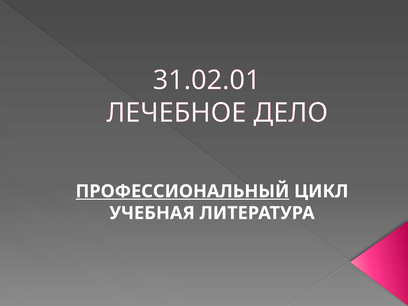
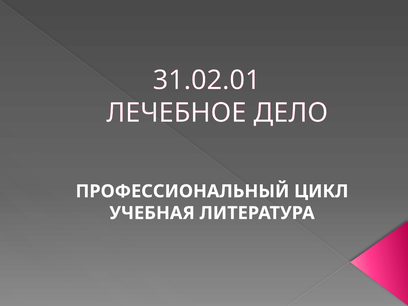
ПРОФЕССИОНАЛЬНЫЙ underline: present -> none
